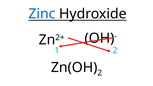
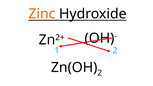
Zinc colour: blue -> orange
